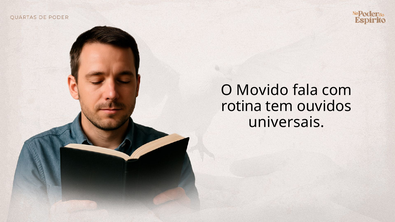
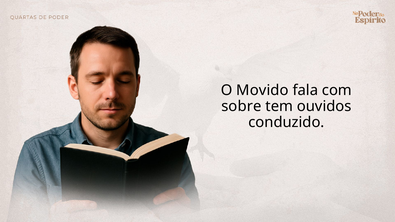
rotina: rotina -> sobre
universais: universais -> conduzido
